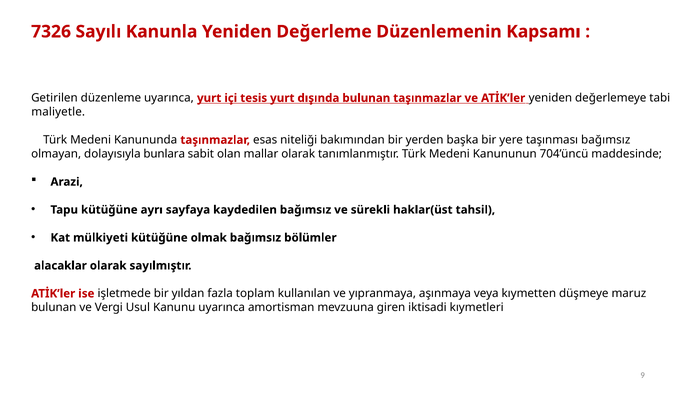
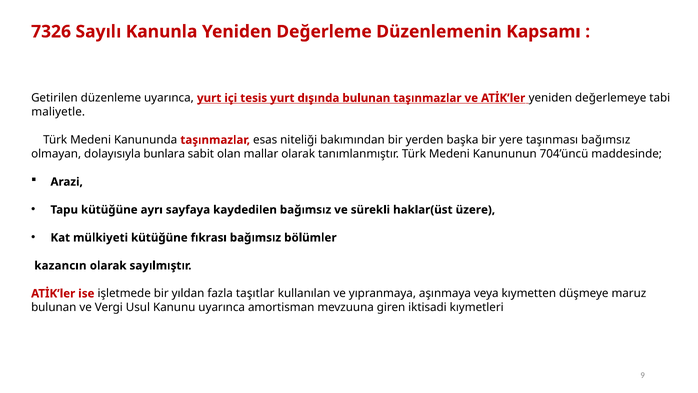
tahsil: tahsil -> üzere
olmak: olmak -> fıkrası
alacaklar: alacaklar -> kazancın
toplam: toplam -> taşıtlar
